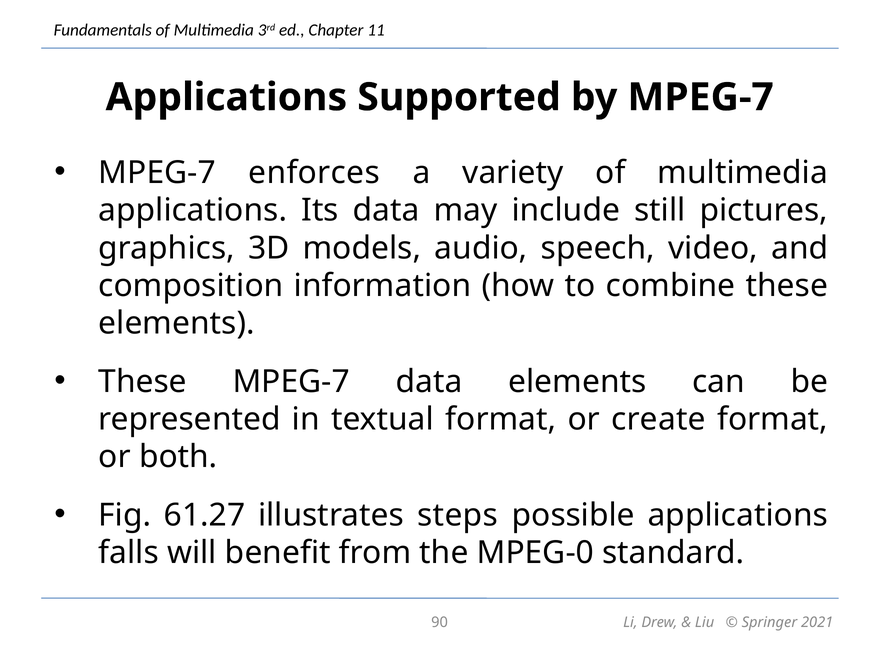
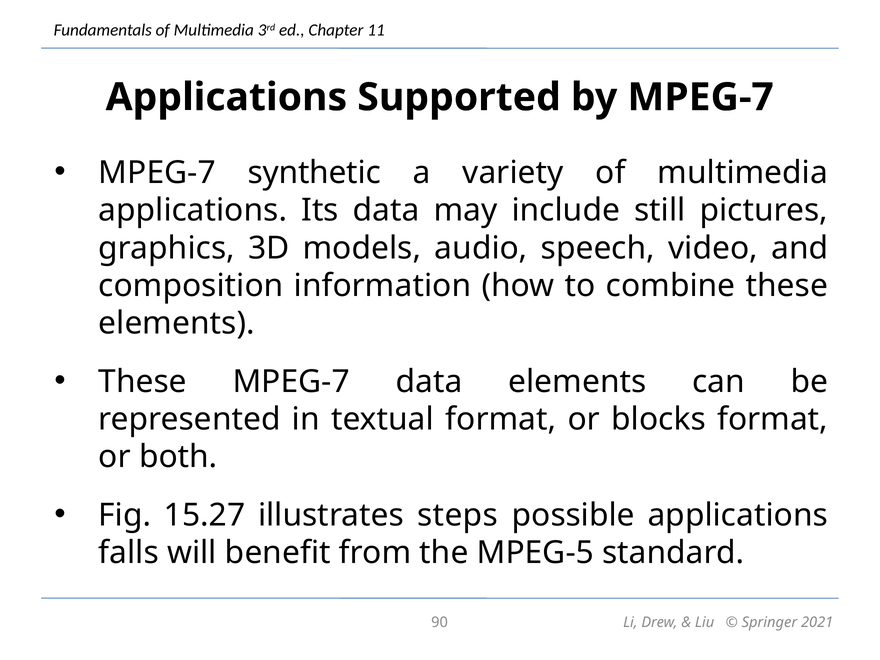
enforces: enforces -> synthetic
create: create -> blocks
61.27: 61.27 -> 15.27
MPEG-0: MPEG-0 -> MPEG-5
